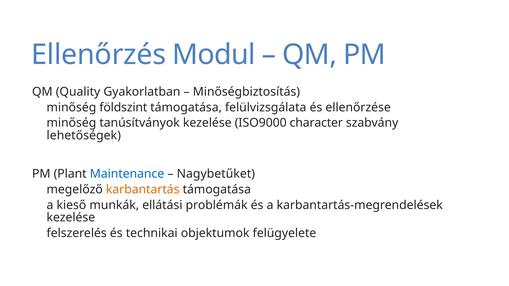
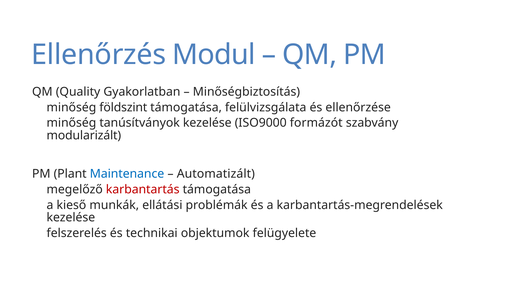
character: character -> formázót
lehetőségek: lehetőségek -> modularizált
Nagybetűket: Nagybetűket -> Automatizált
karbantartás colour: orange -> red
